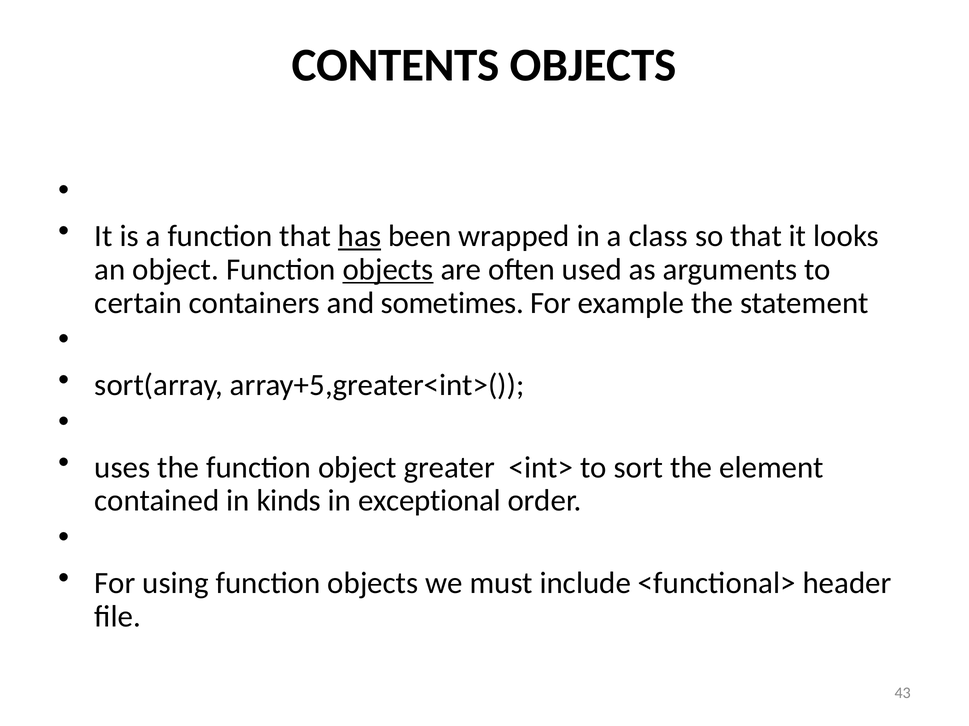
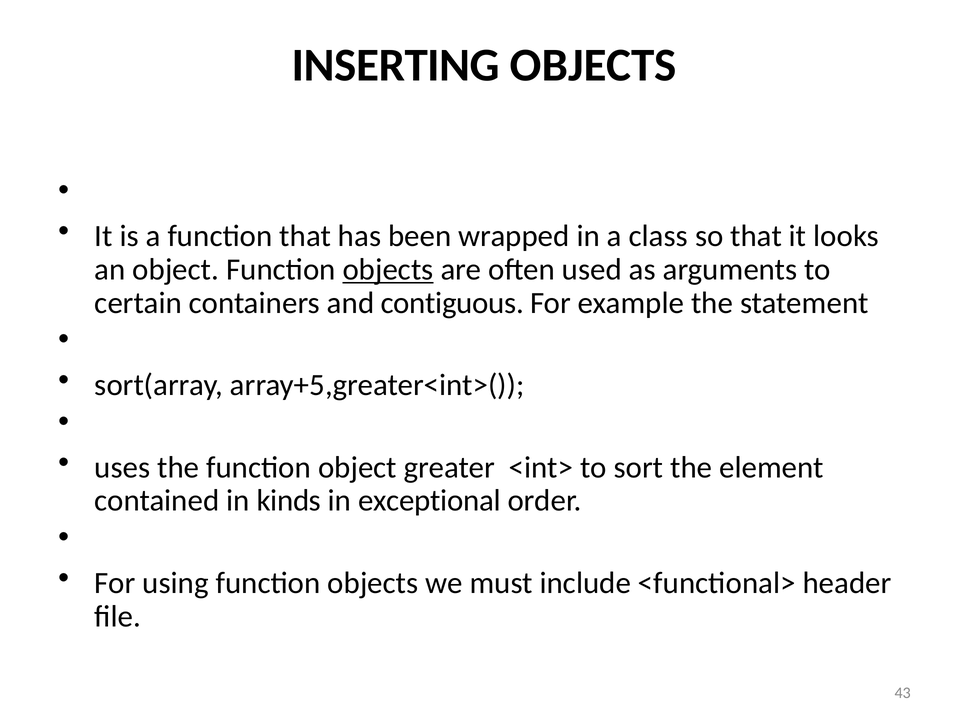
CONTENTS: CONTENTS -> INSERTING
has underline: present -> none
sometimes: sometimes -> contiguous
